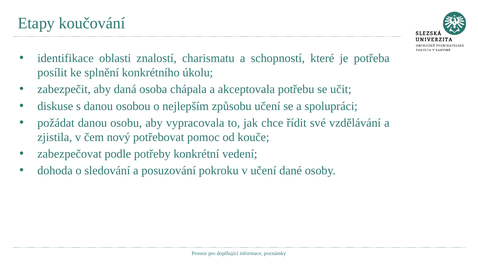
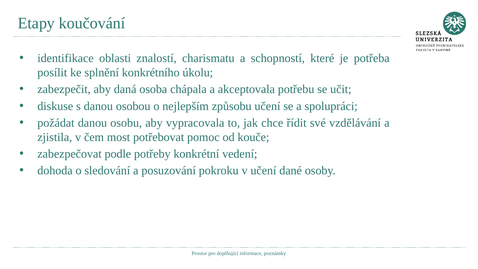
nový: nový -> most
